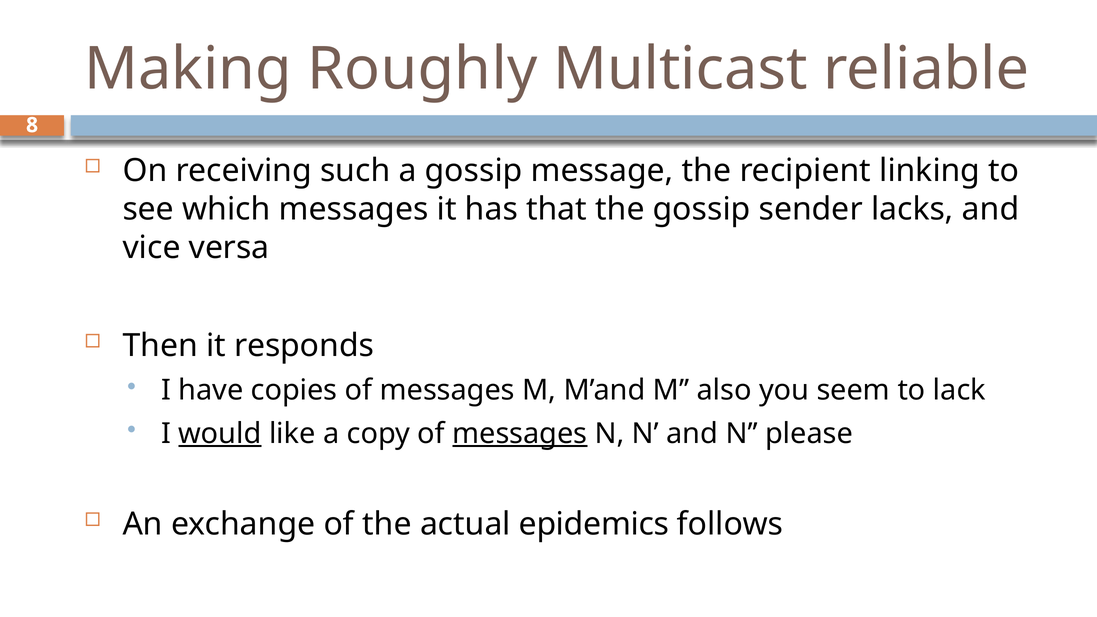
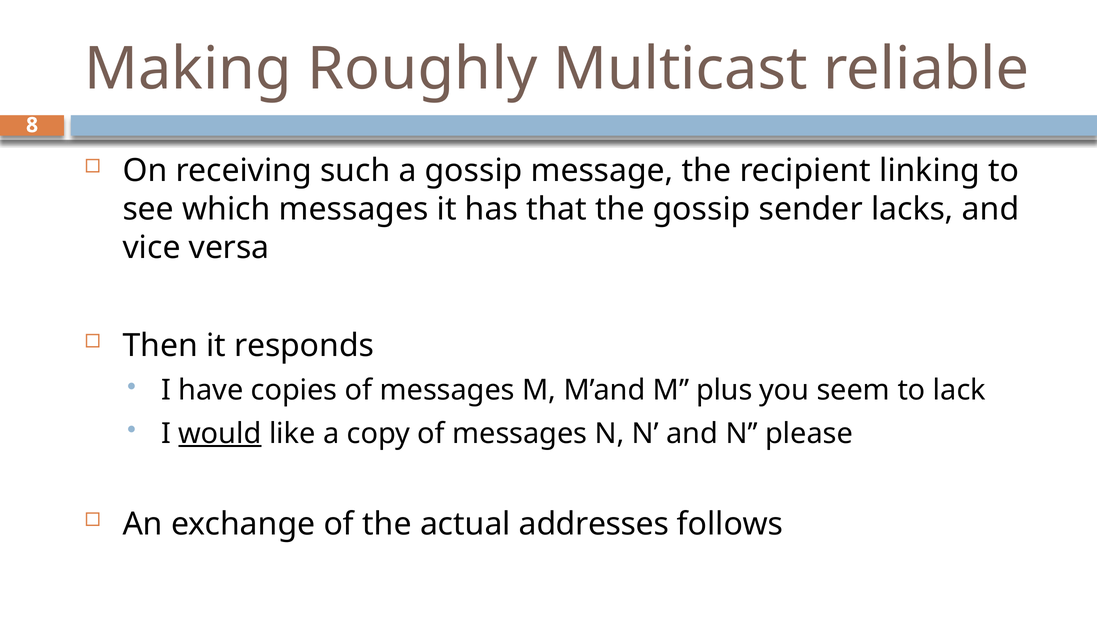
also: also -> plus
messages at (520, 434) underline: present -> none
epidemics: epidemics -> addresses
